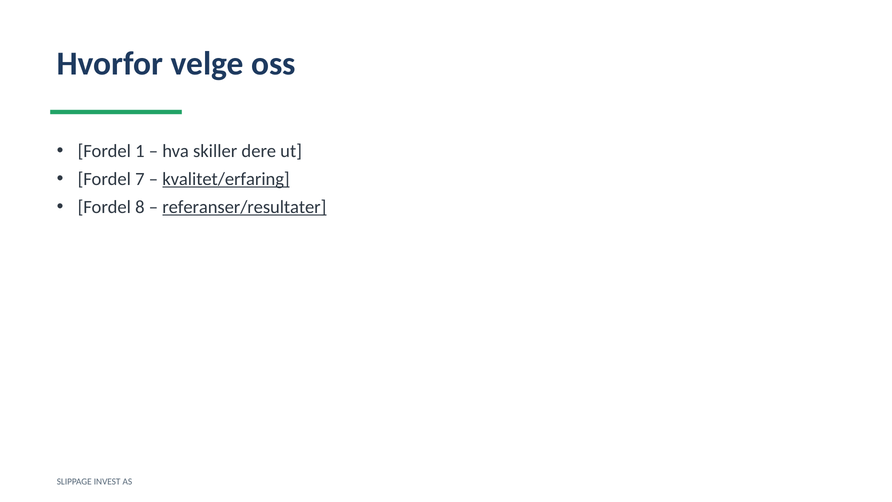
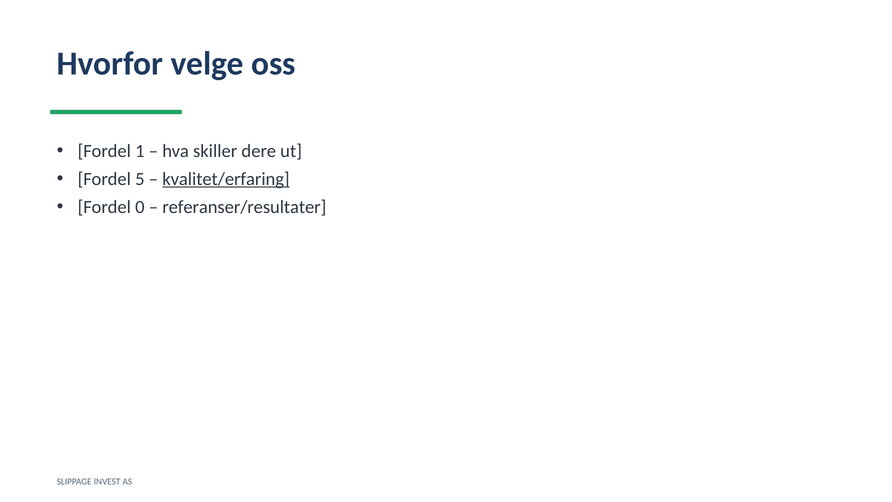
7: 7 -> 5
8: 8 -> 0
referanser/resultater underline: present -> none
